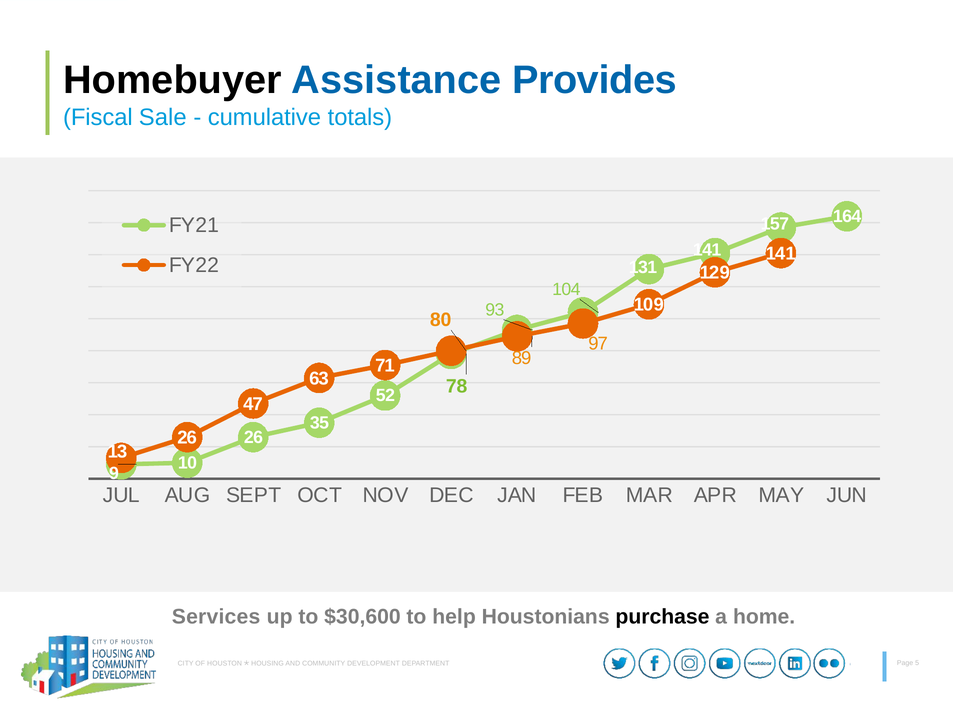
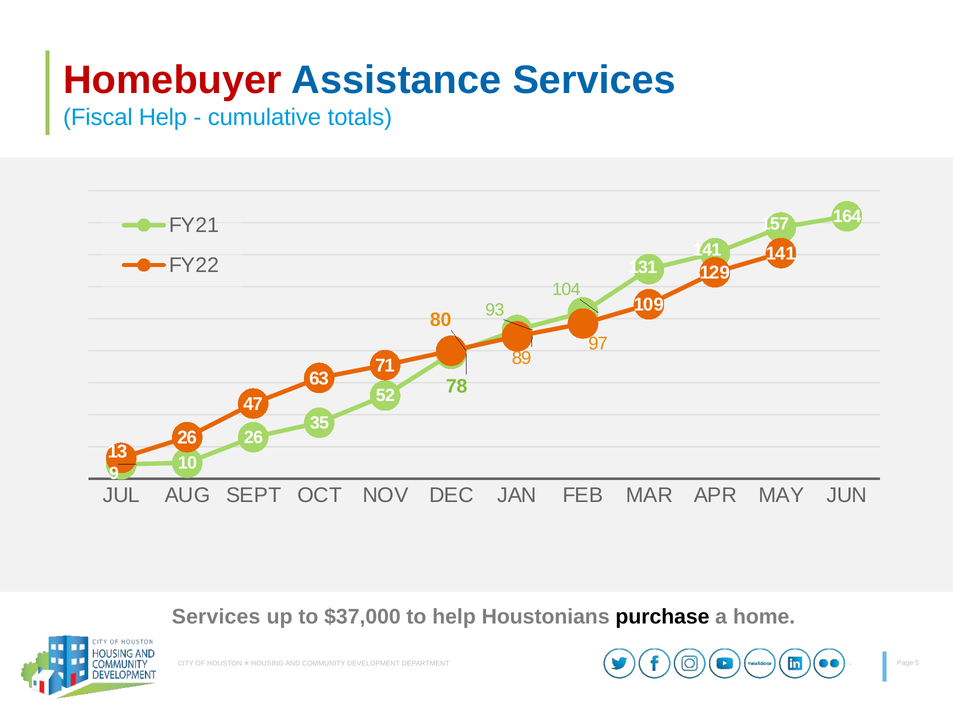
Homebuyer colour: black -> red
Assistance Provides: Provides -> Services
Fiscal Sale: Sale -> Help
$30,600: $30,600 -> $37,000
